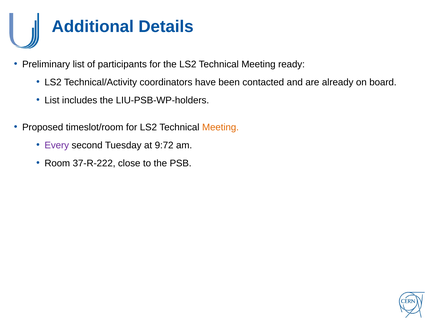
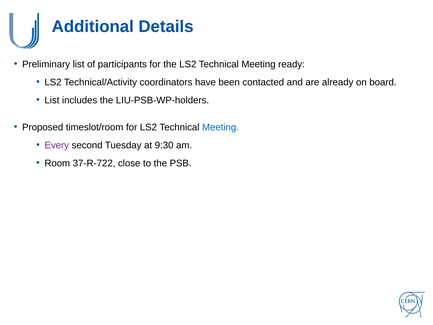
Meeting at (221, 127) colour: orange -> blue
9:72: 9:72 -> 9:30
37-R-222: 37-R-222 -> 37-R-722
